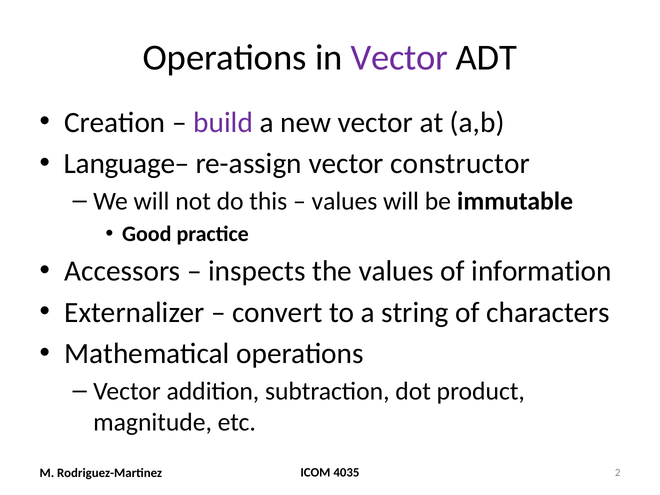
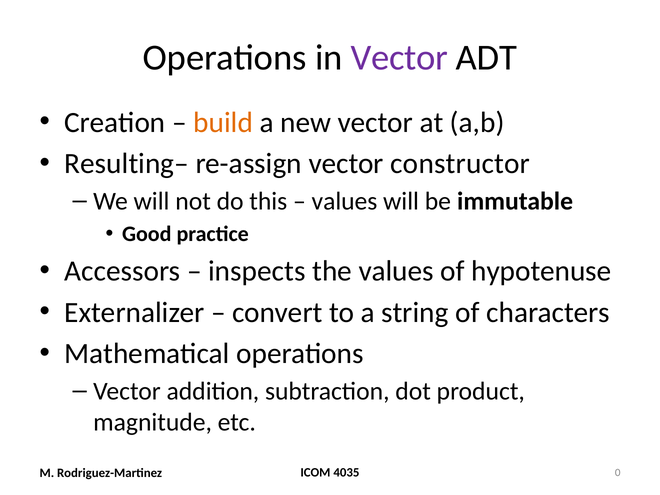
build colour: purple -> orange
Language–: Language– -> Resulting–
information: information -> hypotenuse
2: 2 -> 0
